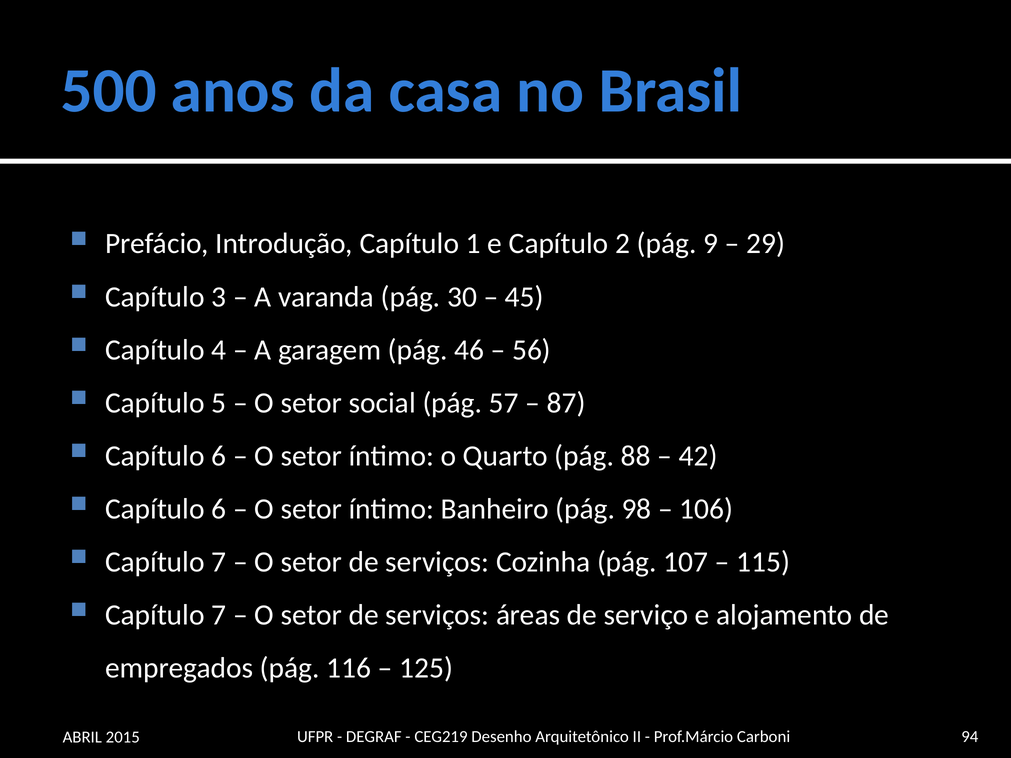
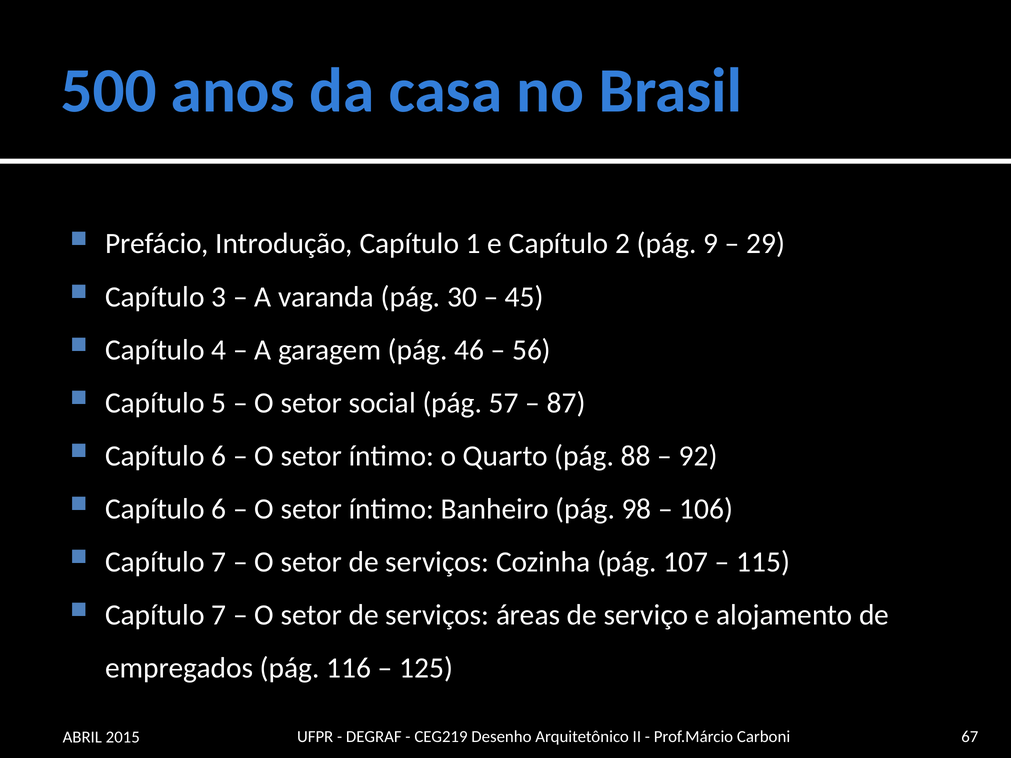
42: 42 -> 92
94: 94 -> 67
